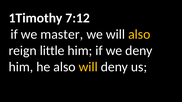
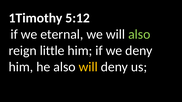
7:12: 7:12 -> 5:12
master: master -> eternal
also at (139, 34) colour: yellow -> light green
